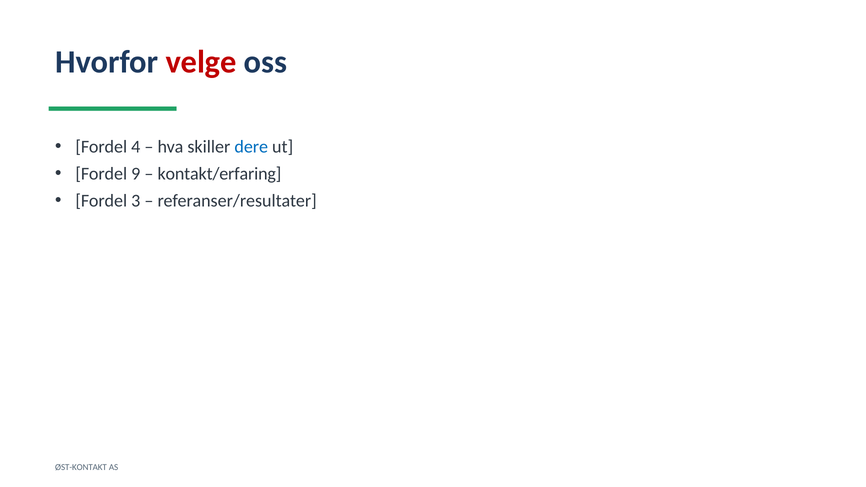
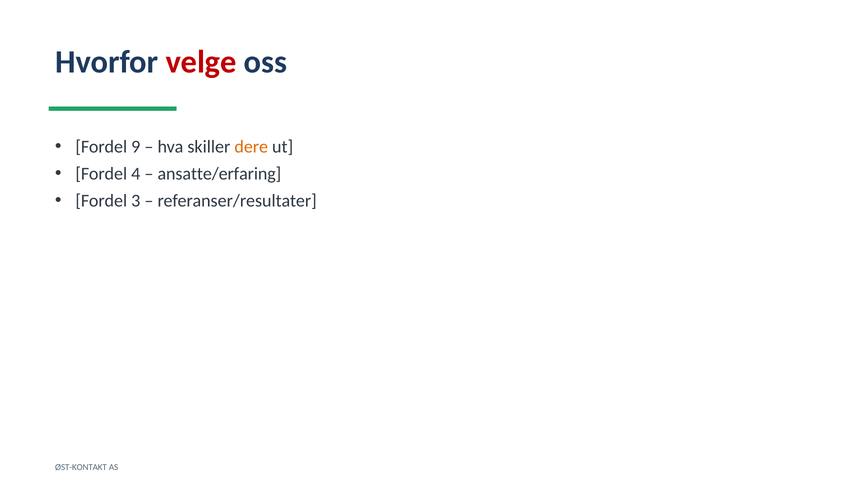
4: 4 -> 9
dere colour: blue -> orange
9: 9 -> 4
kontakt/erfaring: kontakt/erfaring -> ansatte/erfaring
